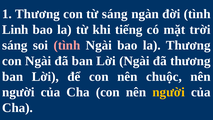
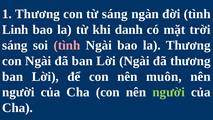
tiếng: tiếng -> danh
chuộc: chuộc -> muôn
người at (169, 92) colour: yellow -> light green
